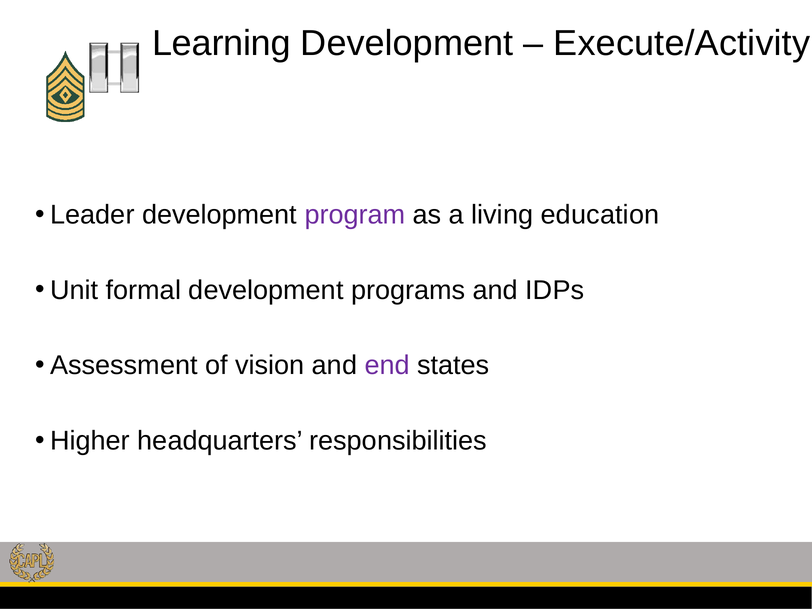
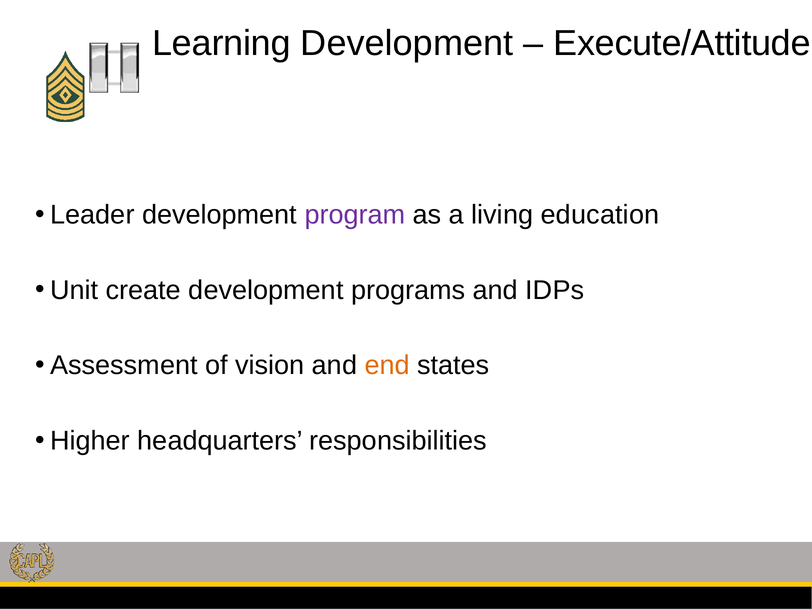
Execute/Activity: Execute/Activity -> Execute/Attitude
formal: formal -> create
end colour: purple -> orange
